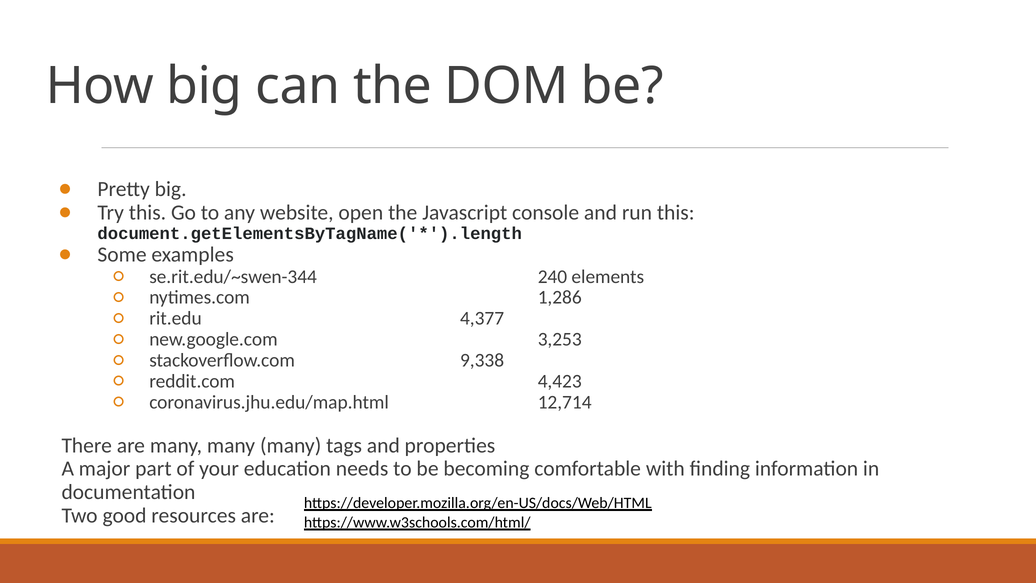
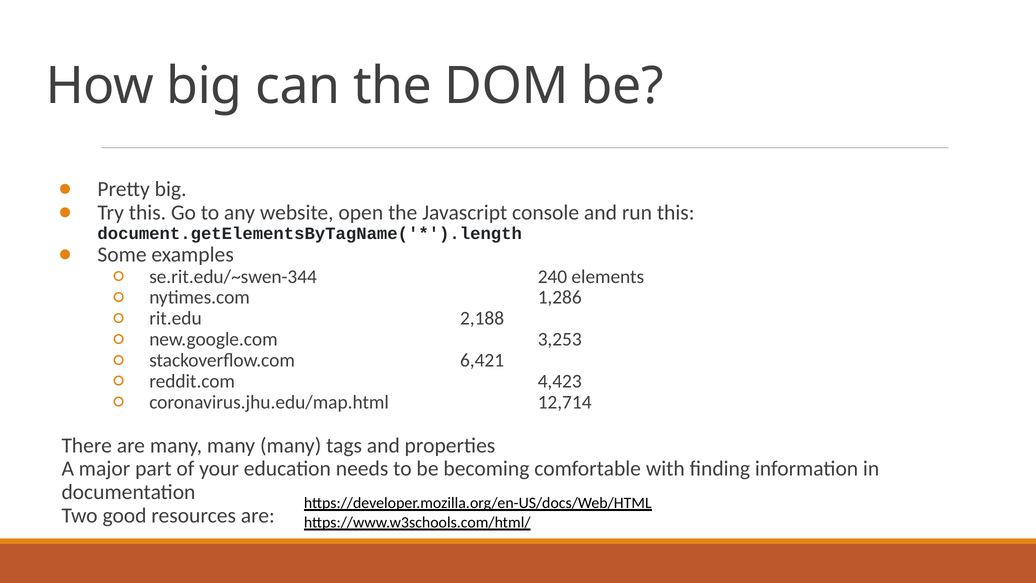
4,377: 4,377 -> 2,188
9,338: 9,338 -> 6,421
